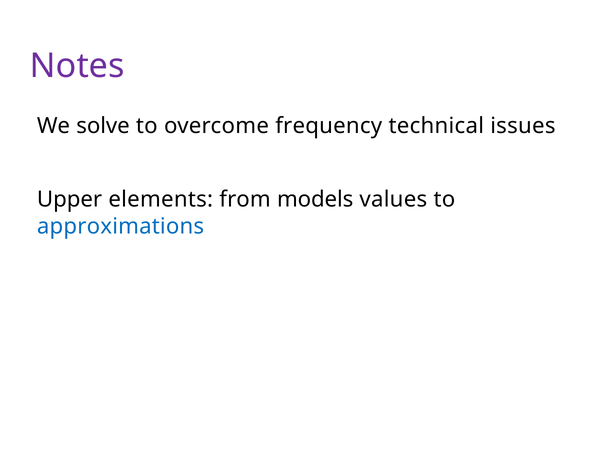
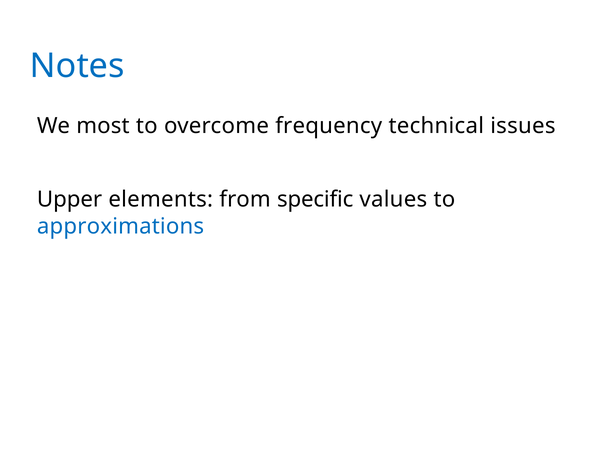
Notes colour: purple -> blue
solve: solve -> most
models: models -> specific
